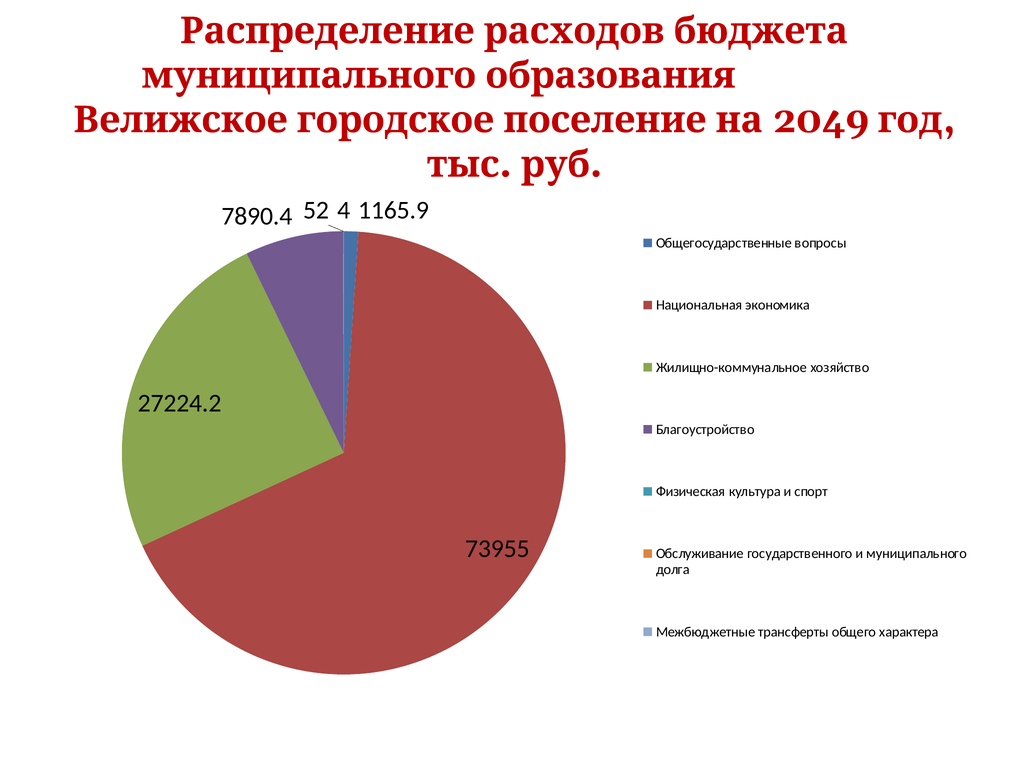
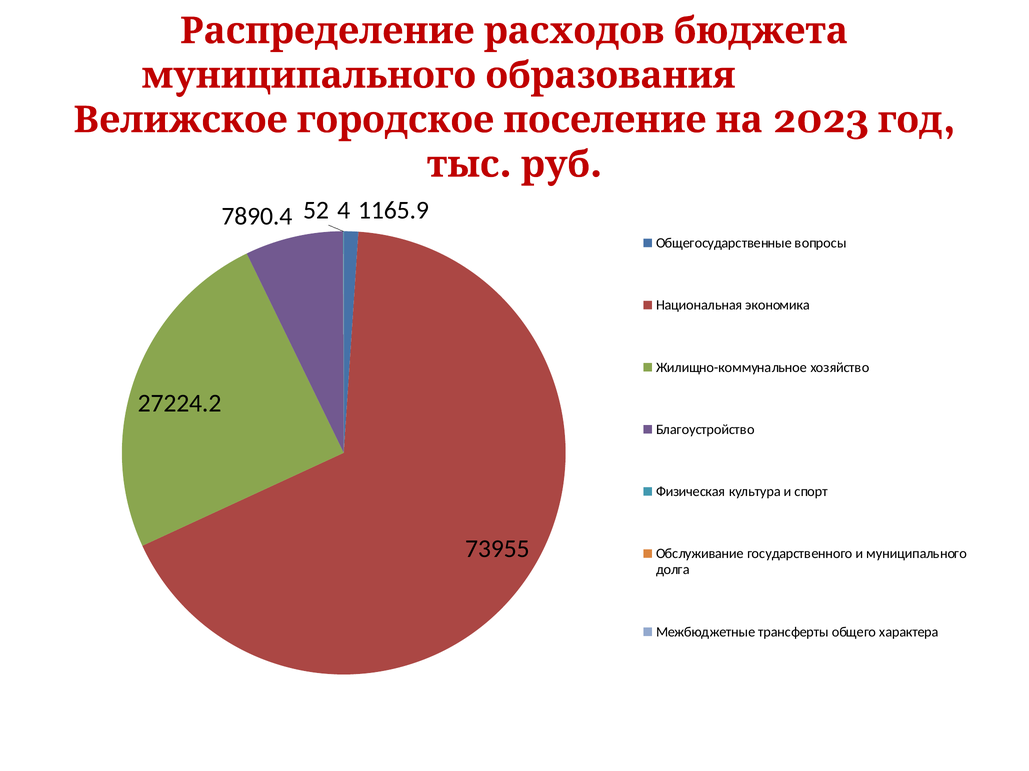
2049: 2049 -> 2023
